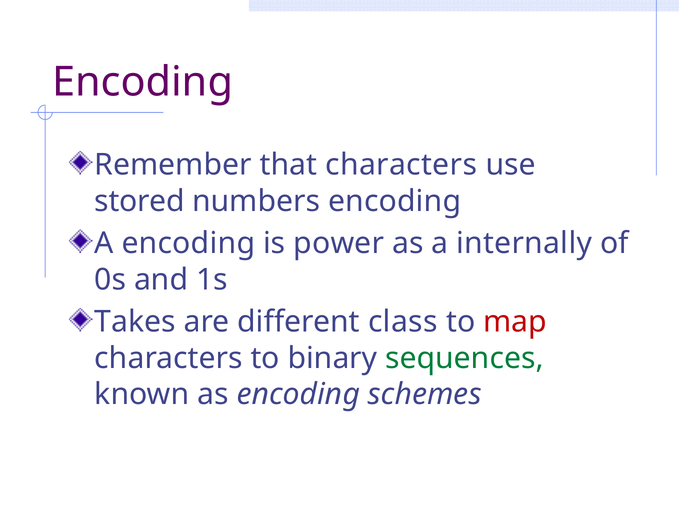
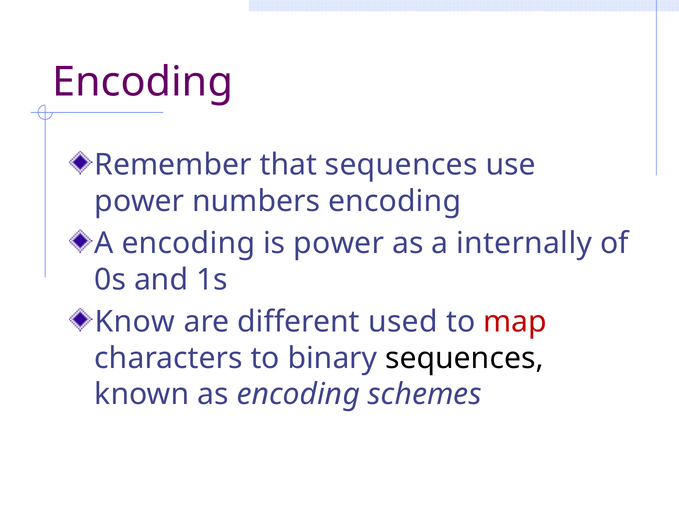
that characters: characters -> sequences
stored at (140, 201): stored -> power
Takes: Takes -> Know
class: class -> used
sequences at (464, 358) colour: green -> black
